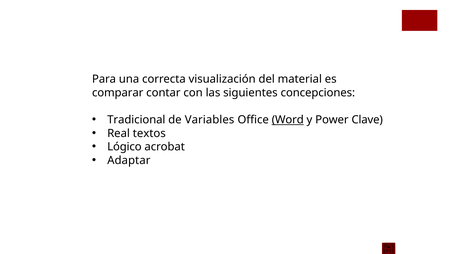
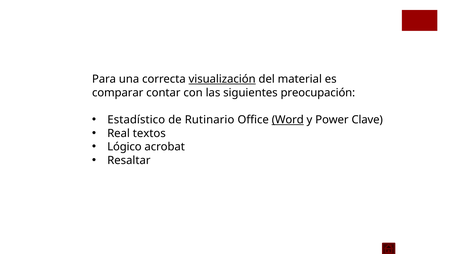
visualización underline: none -> present
concepciones: concepciones -> preocupación
Tradicional: Tradicional -> Estadístico
Variables: Variables -> Rutinario
Adaptar: Adaptar -> Resaltar
